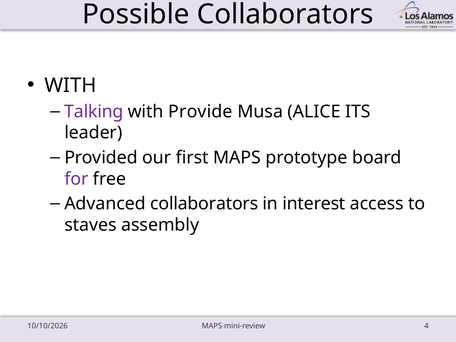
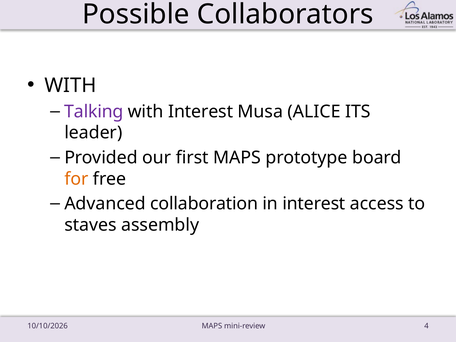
with Provide: Provide -> Interest
for colour: purple -> orange
Advanced collaborators: collaborators -> collaboration
